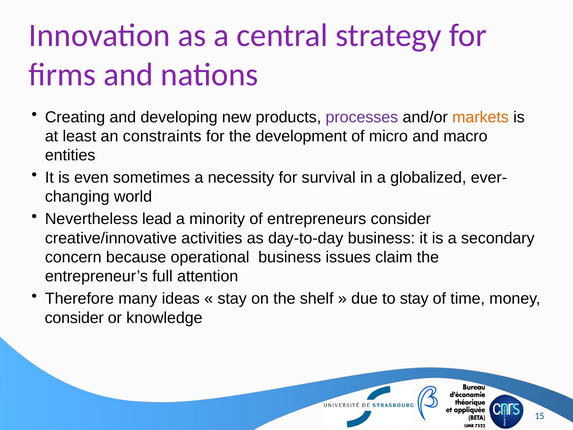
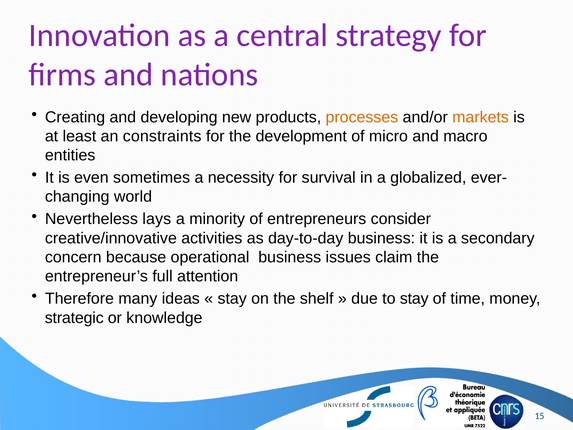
processes colour: purple -> orange
lead: lead -> lays
consider at (74, 318): consider -> strategic
